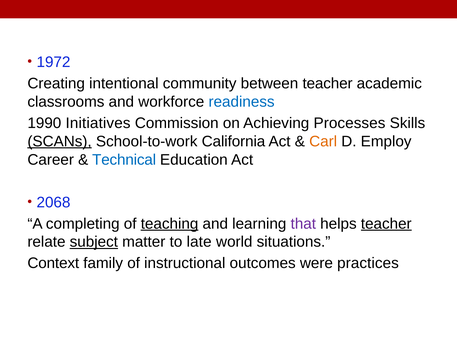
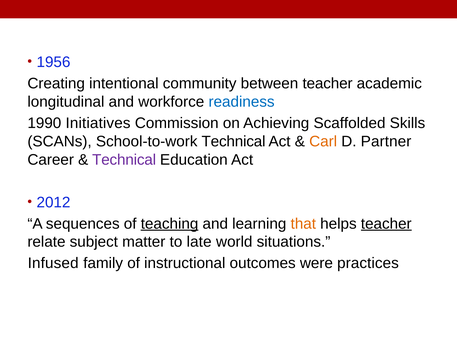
1972: 1972 -> 1956
classrooms: classrooms -> longitudinal
Processes: Processes -> Scaffolded
SCANs underline: present -> none
School-to-work California: California -> Technical
Employ: Employ -> Partner
Technical at (124, 160) colour: blue -> purple
2068: 2068 -> 2012
completing: completing -> sequences
that colour: purple -> orange
subject underline: present -> none
Context: Context -> Infused
